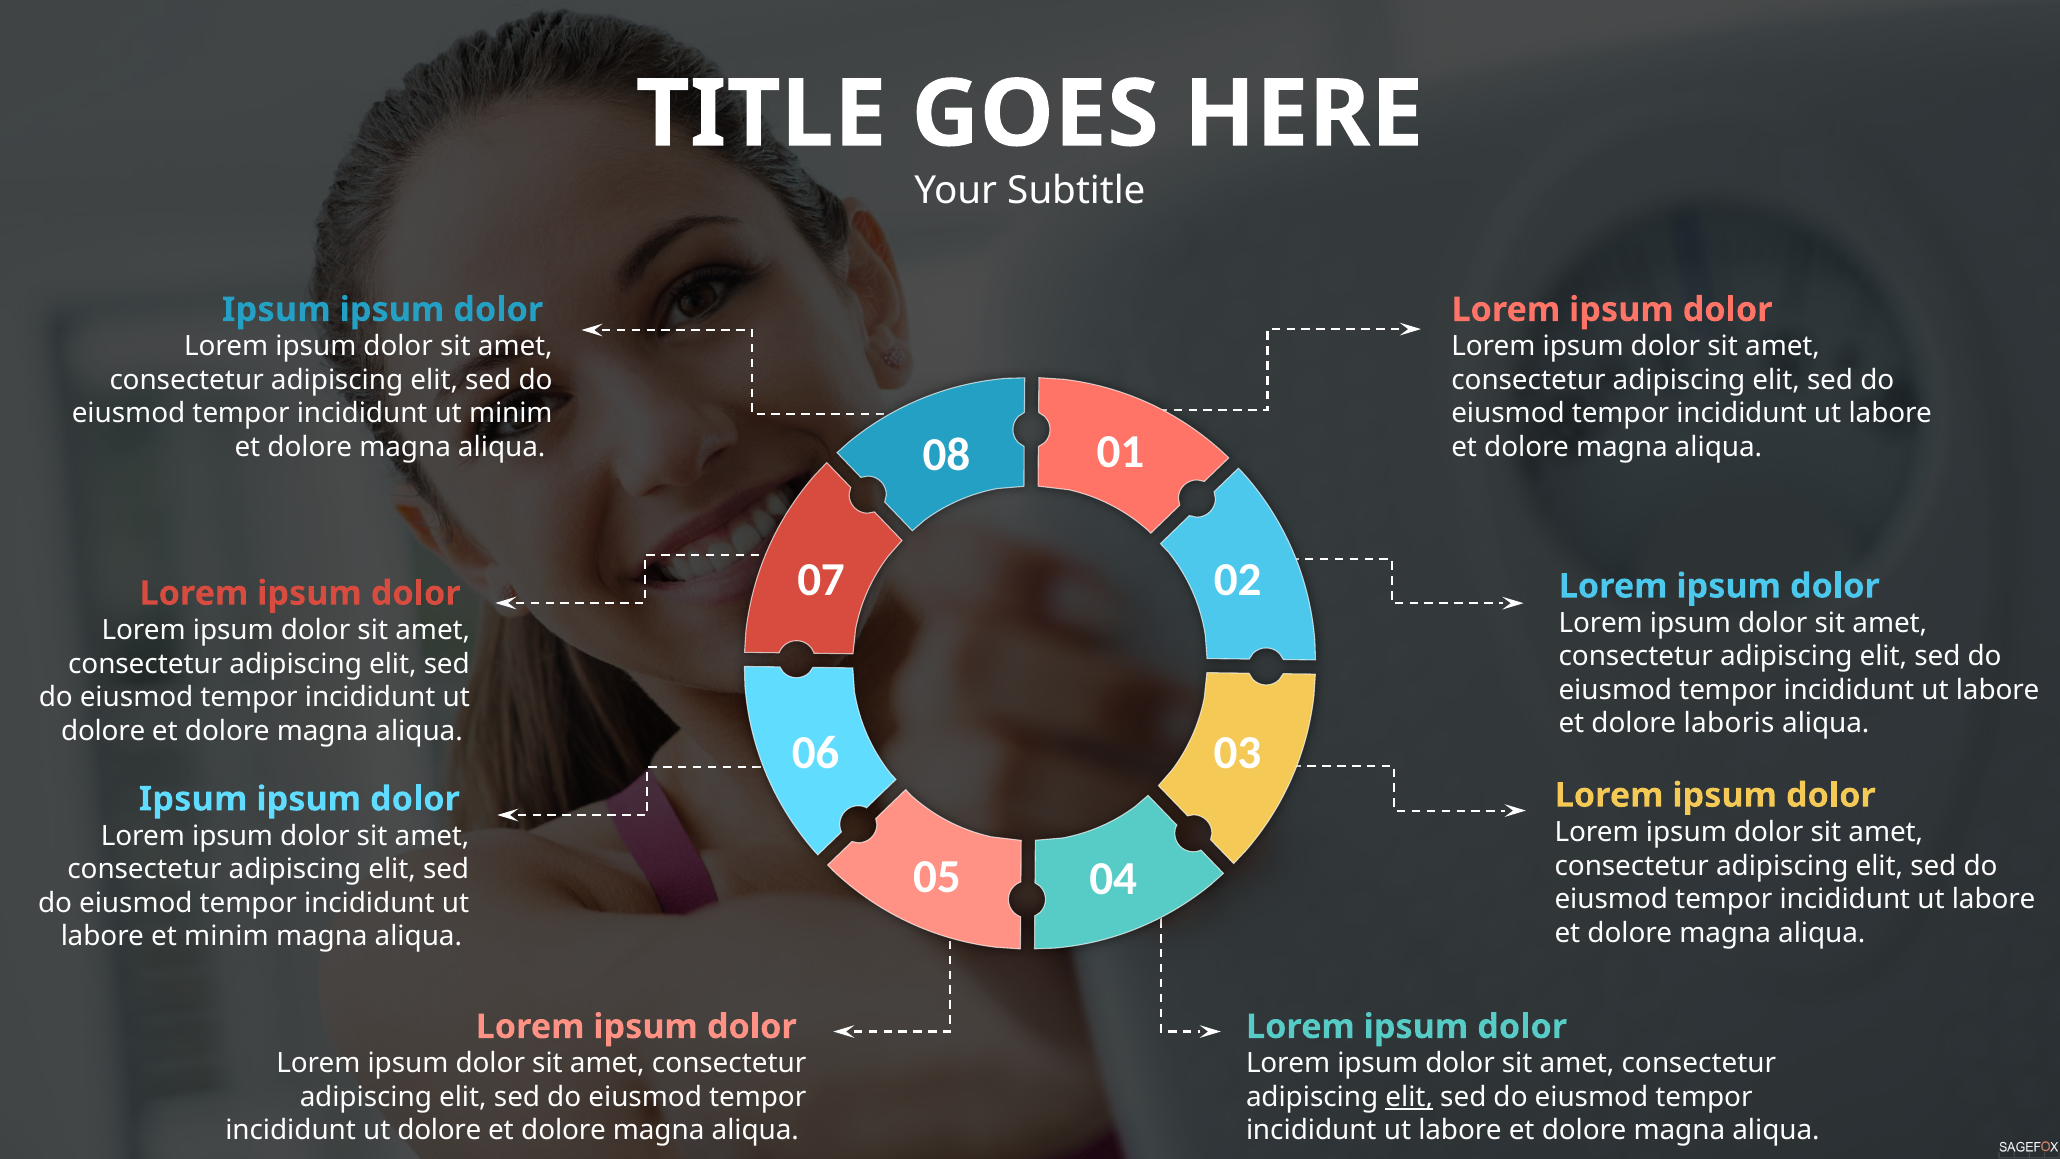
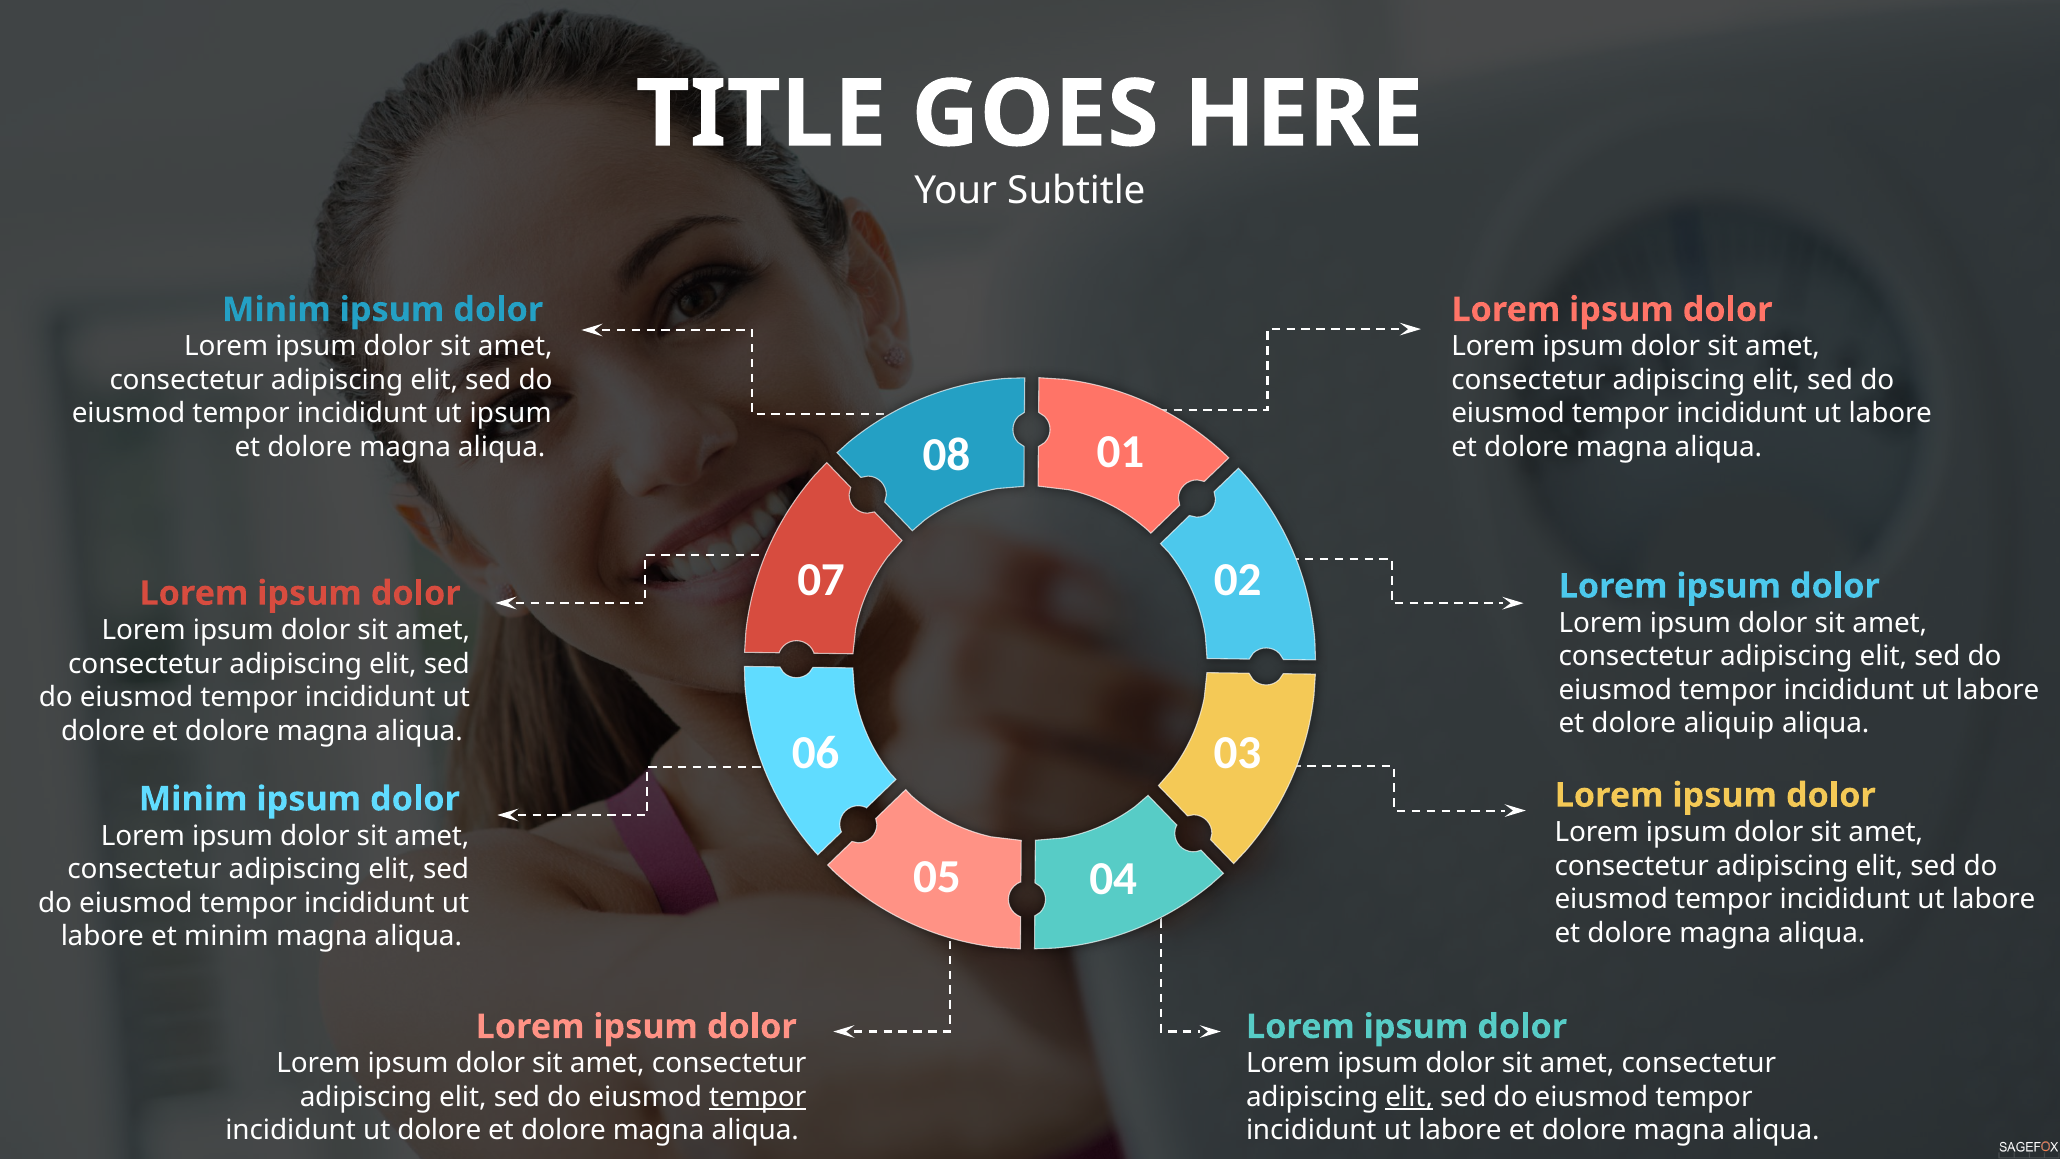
Ipsum at (276, 310): Ipsum -> Minim
ut minim: minim -> ipsum
laboris: laboris -> aliquip
Ipsum at (193, 799): Ipsum -> Minim
tempor at (758, 1097) underline: none -> present
